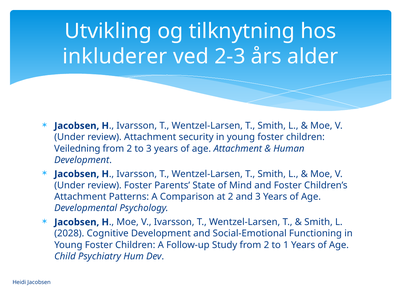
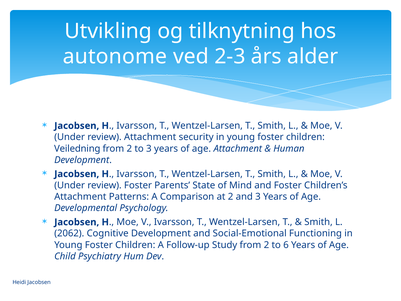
inkluderer: inkluderer -> autonome
2028: 2028 -> 2062
1: 1 -> 6
